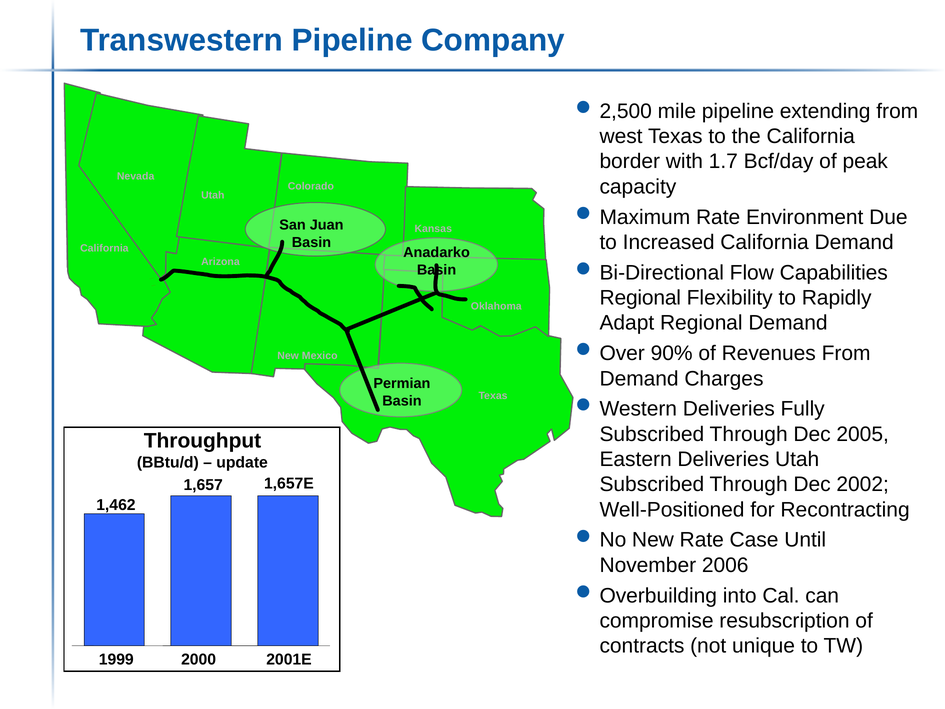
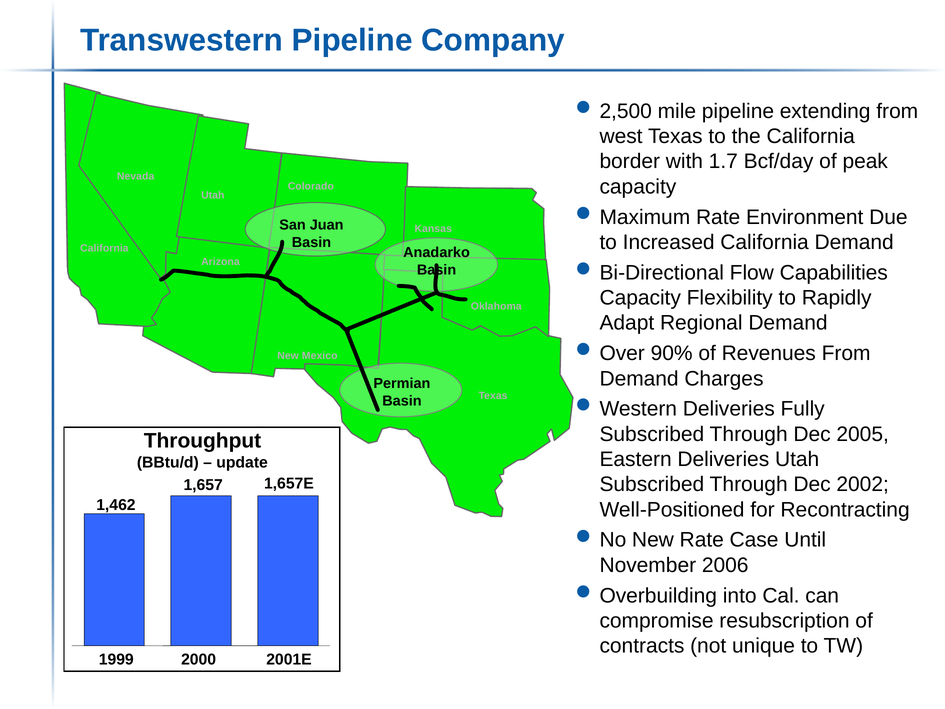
Regional at (640, 298): Regional -> Capacity
